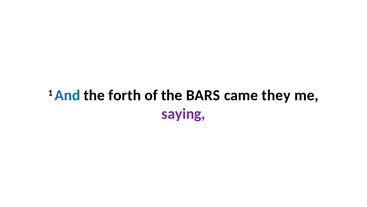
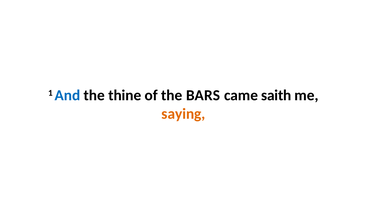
forth: forth -> thine
they: they -> saith
saying colour: purple -> orange
